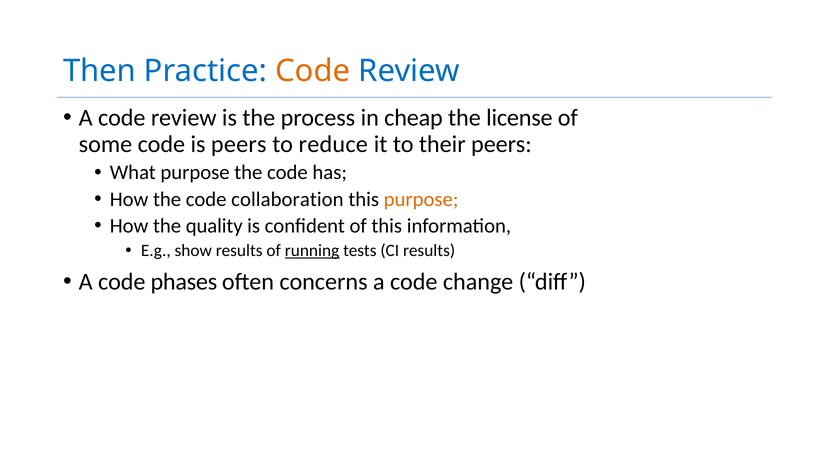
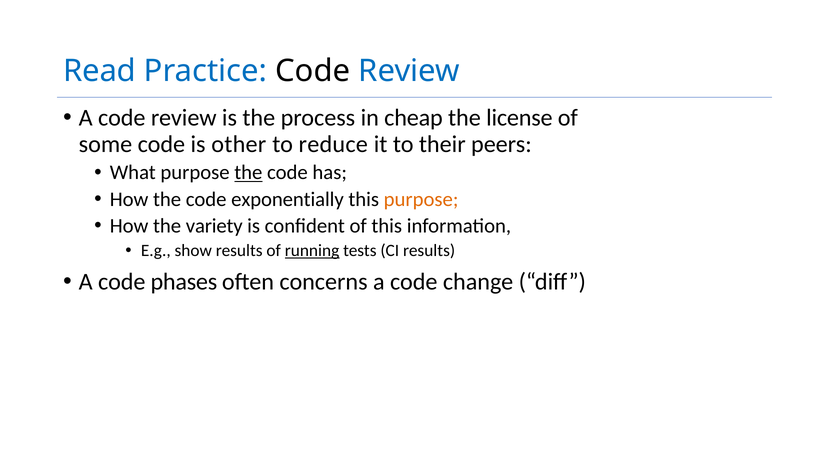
Then: Then -> Read
Code at (313, 71) colour: orange -> black
is peers: peers -> other
the at (248, 173) underline: none -> present
collaboration: collaboration -> exponentially
quality: quality -> variety
